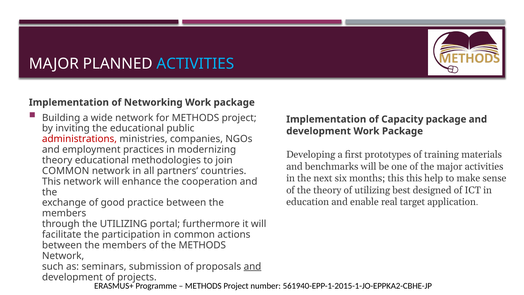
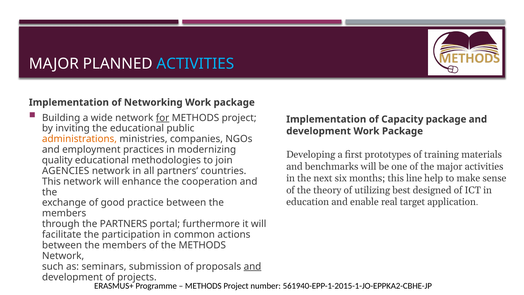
for underline: none -> present
administrations colour: red -> orange
theory at (57, 160): theory -> quality
COMMON at (66, 171): COMMON -> AGENCIES
this this: this -> line
the UTILIZING: UTILIZING -> PARTNERS
